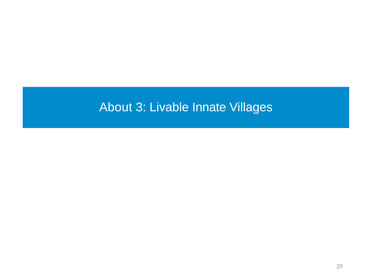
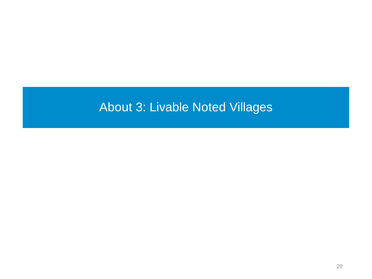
Innate: Innate -> Noted
